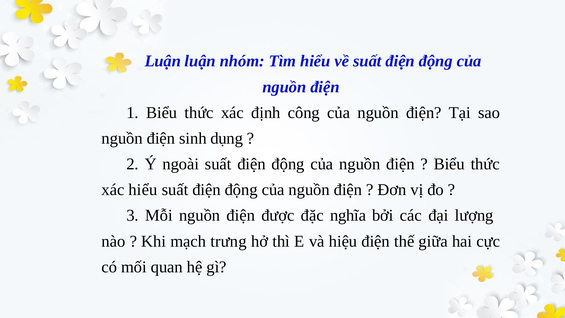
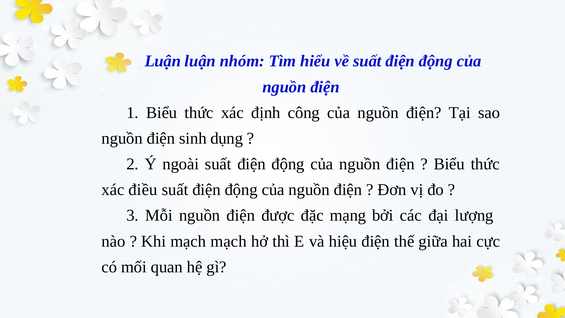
xác hiểu: hiểu -> điều
nghĩa: nghĩa -> mạng
mạch trưng: trưng -> mạch
